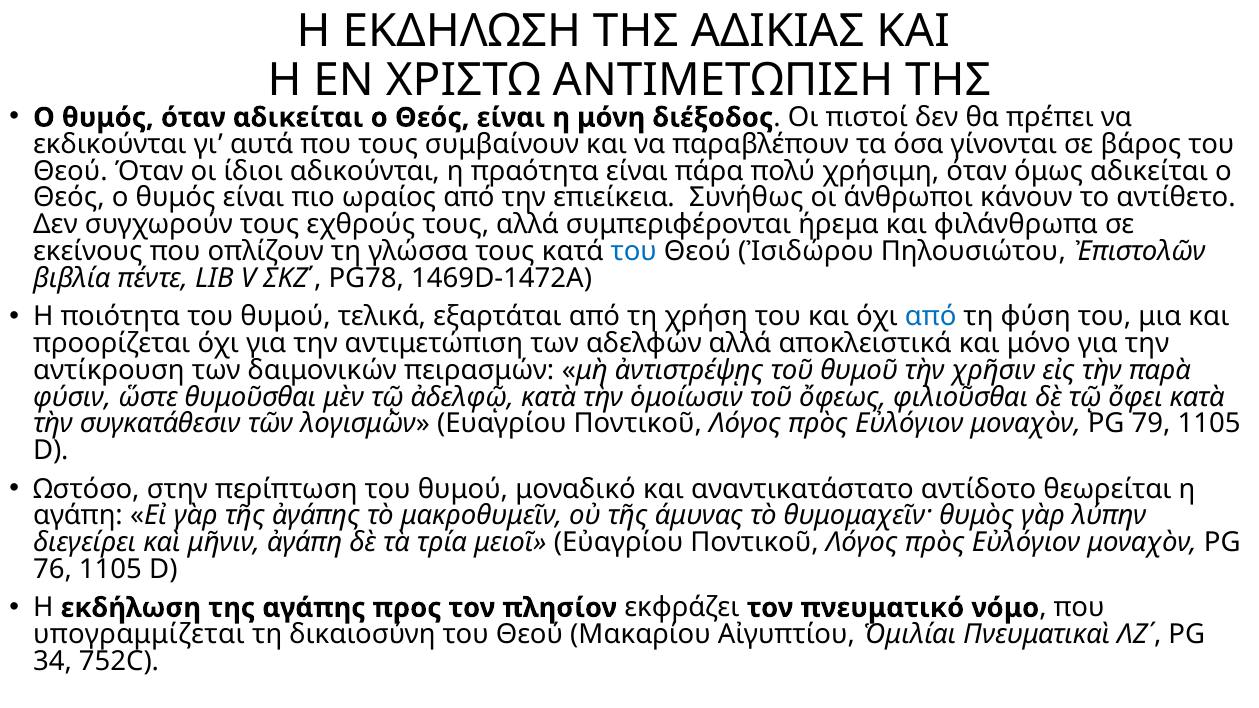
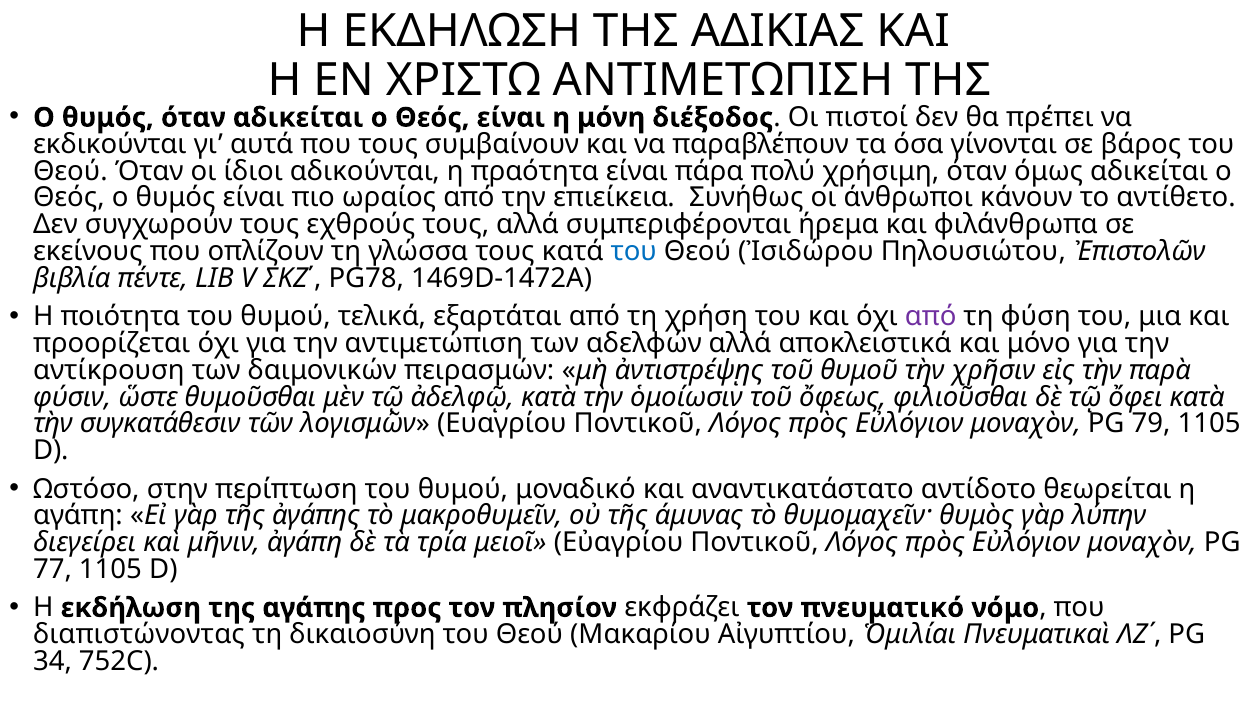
από at (931, 317) colour: blue -> purple
76: 76 -> 77
υπογραμμίζεται: υπογραμμίζεται -> διαπιστώνοντας
